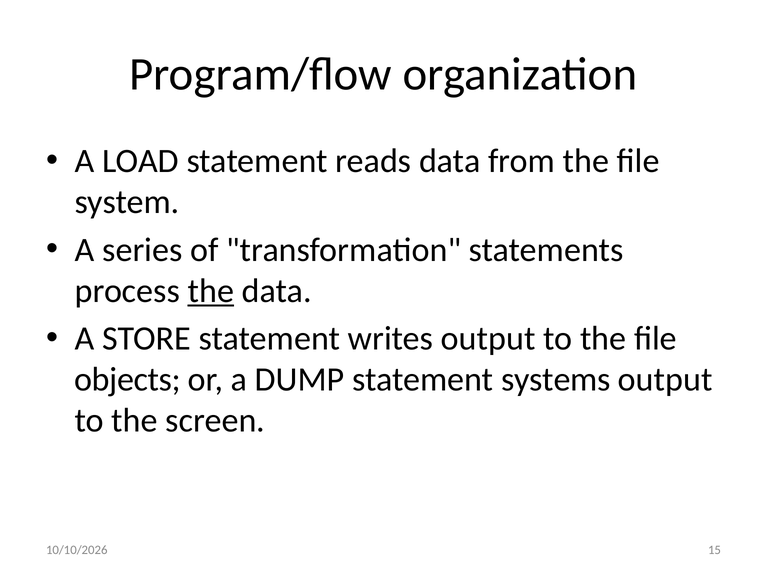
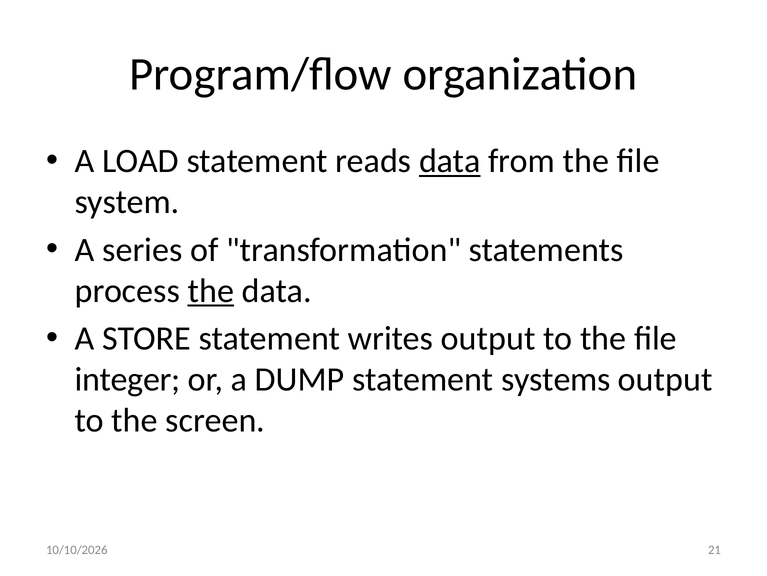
data at (450, 161) underline: none -> present
objects: objects -> integer
15: 15 -> 21
